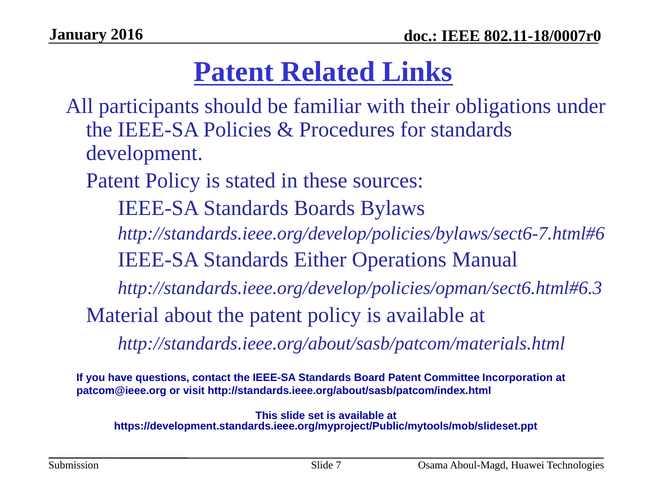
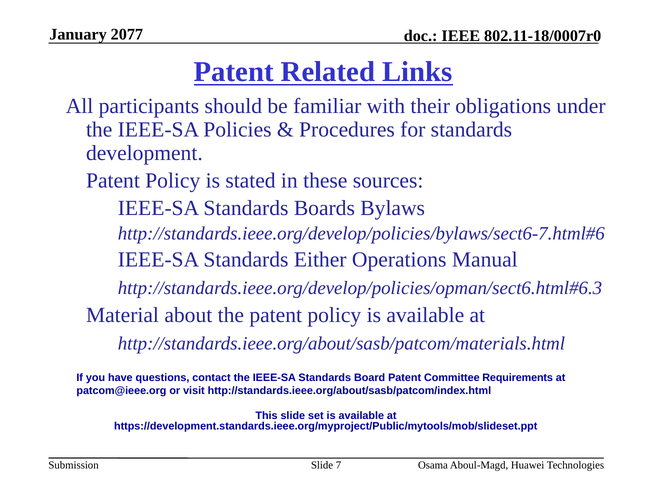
2016: 2016 -> 2077
Incorporation: Incorporation -> Requirements
